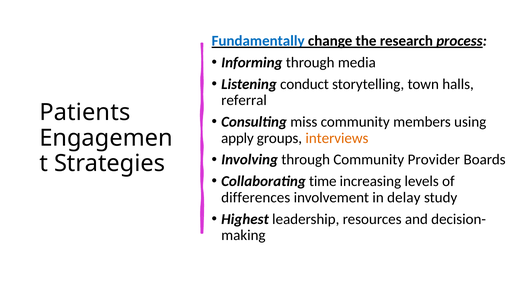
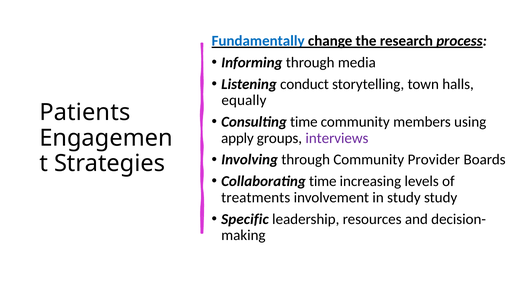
referral: referral -> equally
Consulting miss: miss -> time
interviews colour: orange -> purple
differences: differences -> treatments
in delay: delay -> study
Highest: Highest -> Specific
